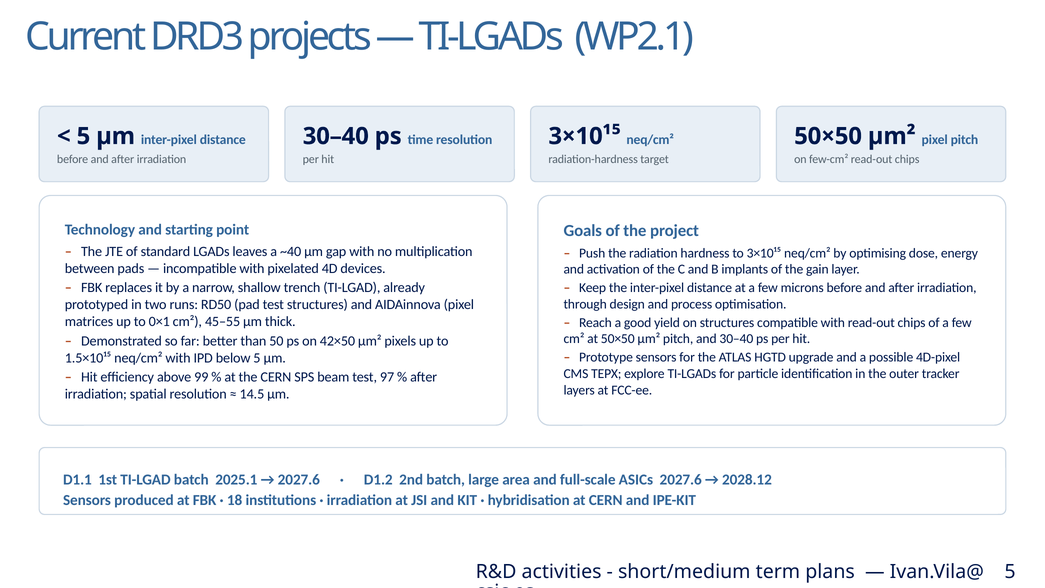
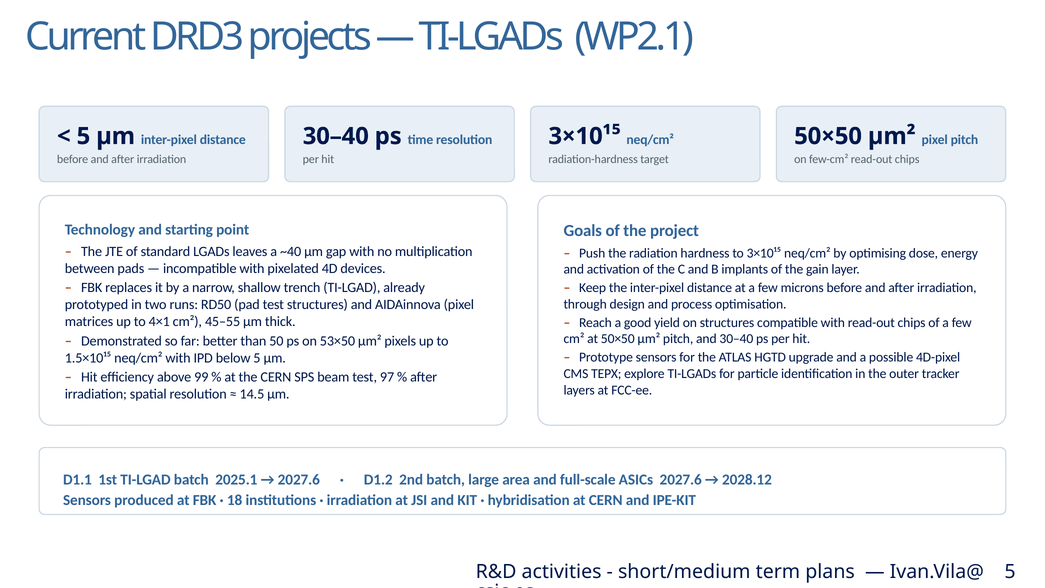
0×1: 0×1 -> 4×1
42×50: 42×50 -> 53×50
